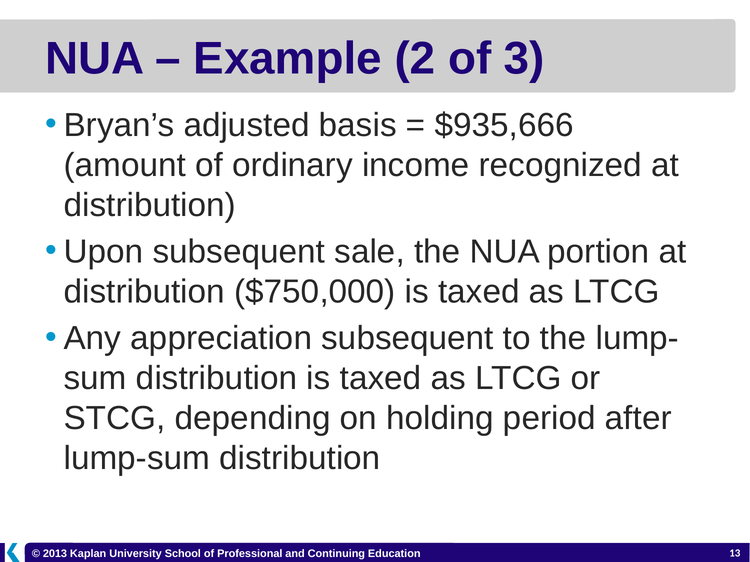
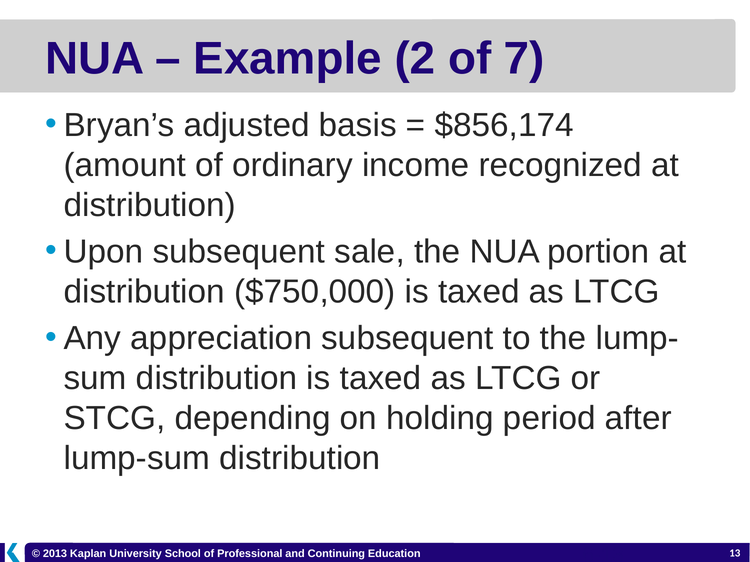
3: 3 -> 7
$935,666: $935,666 -> $856,174
